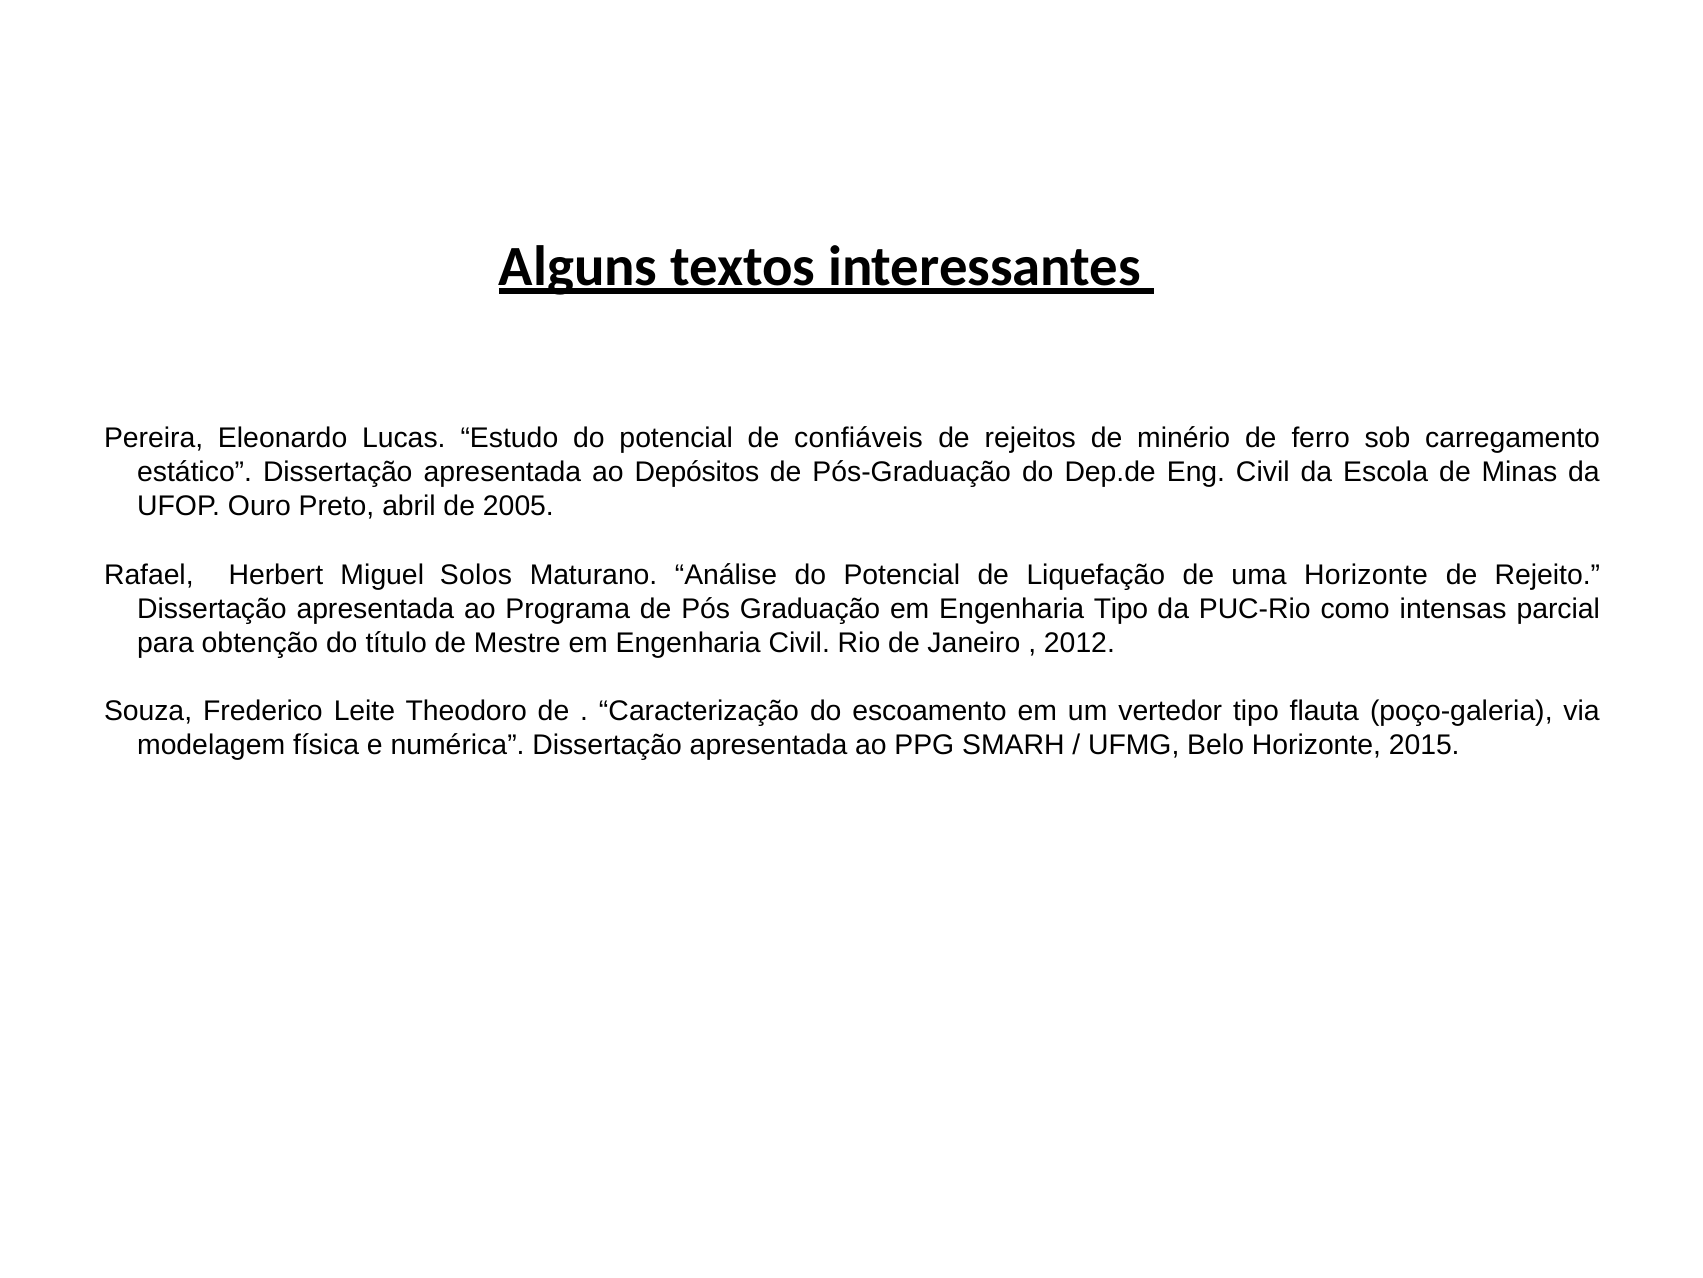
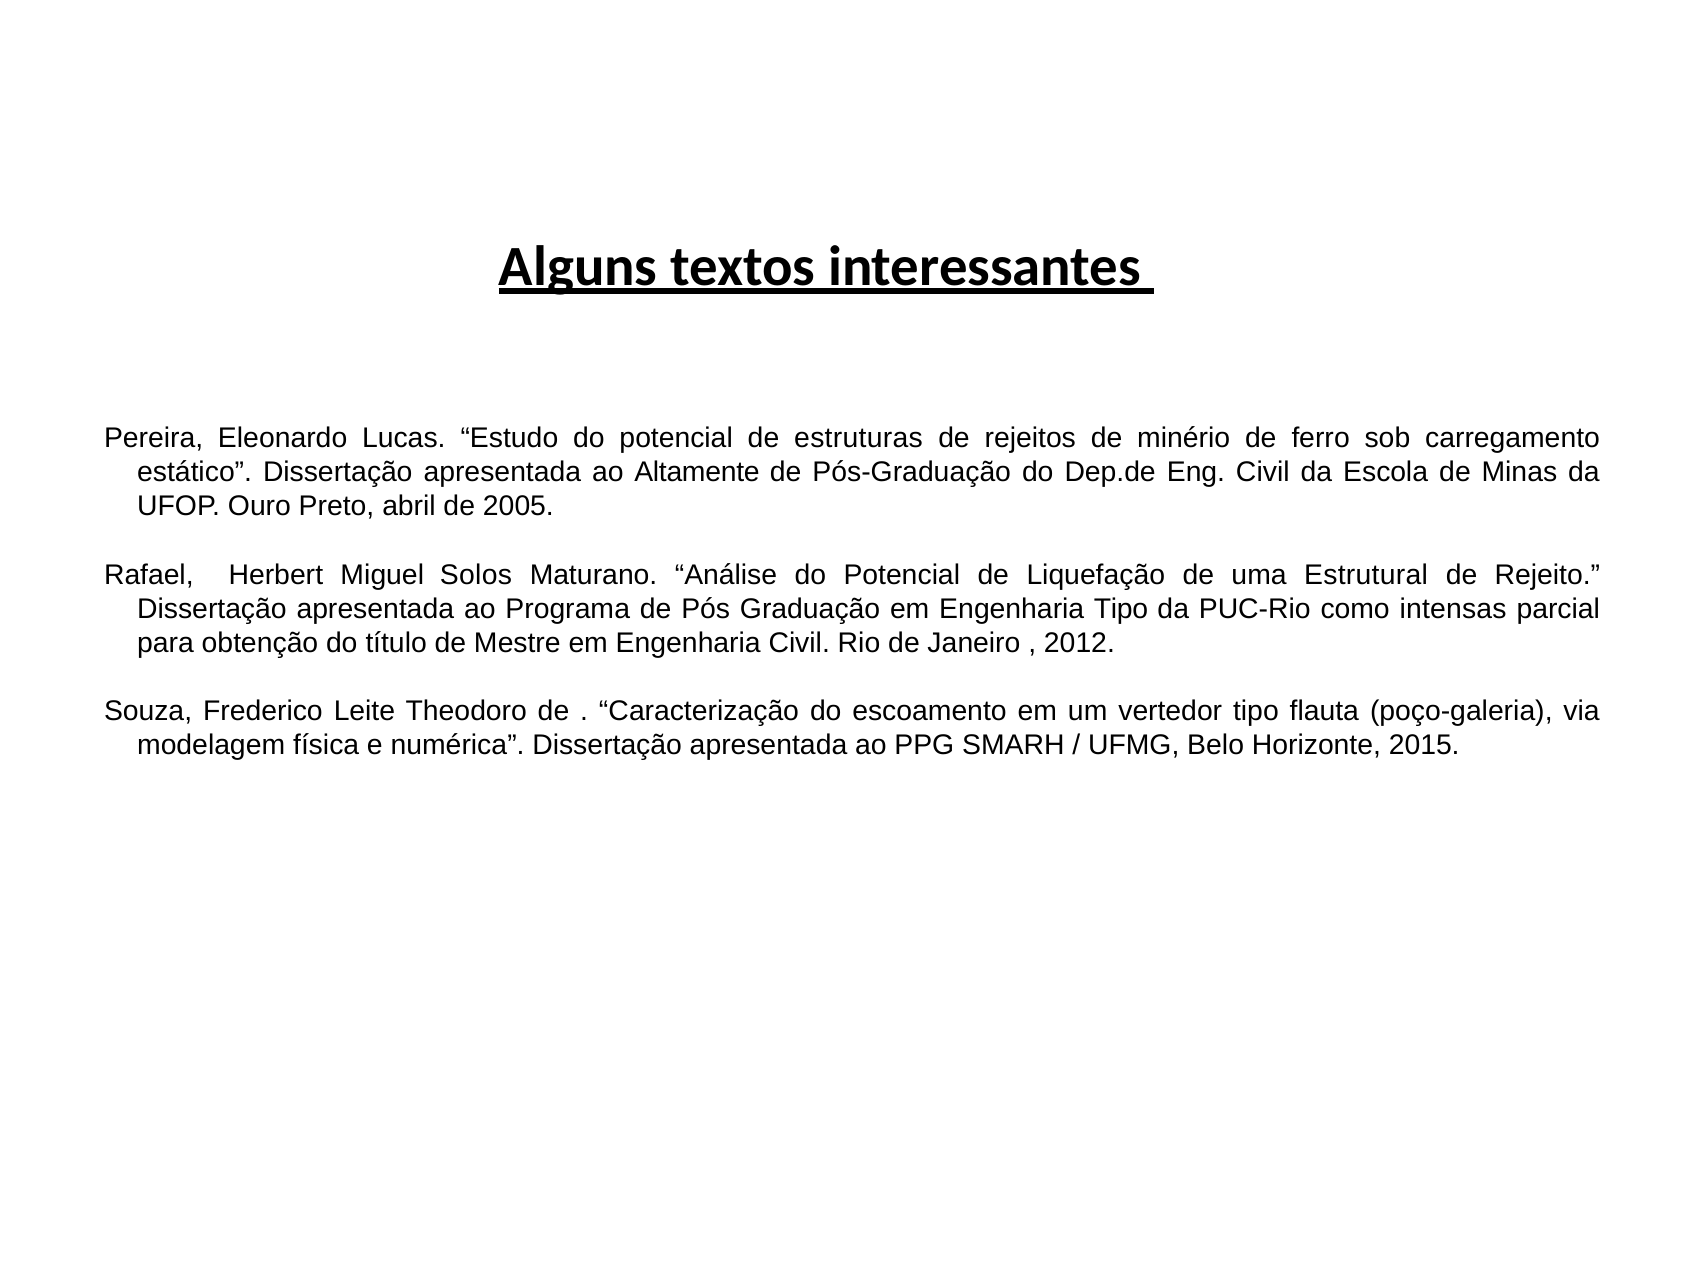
confiáveis: confiáveis -> estruturas
Depósitos: Depósitos -> Altamente
uma Horizonte: Horizonte -> Estrutural
